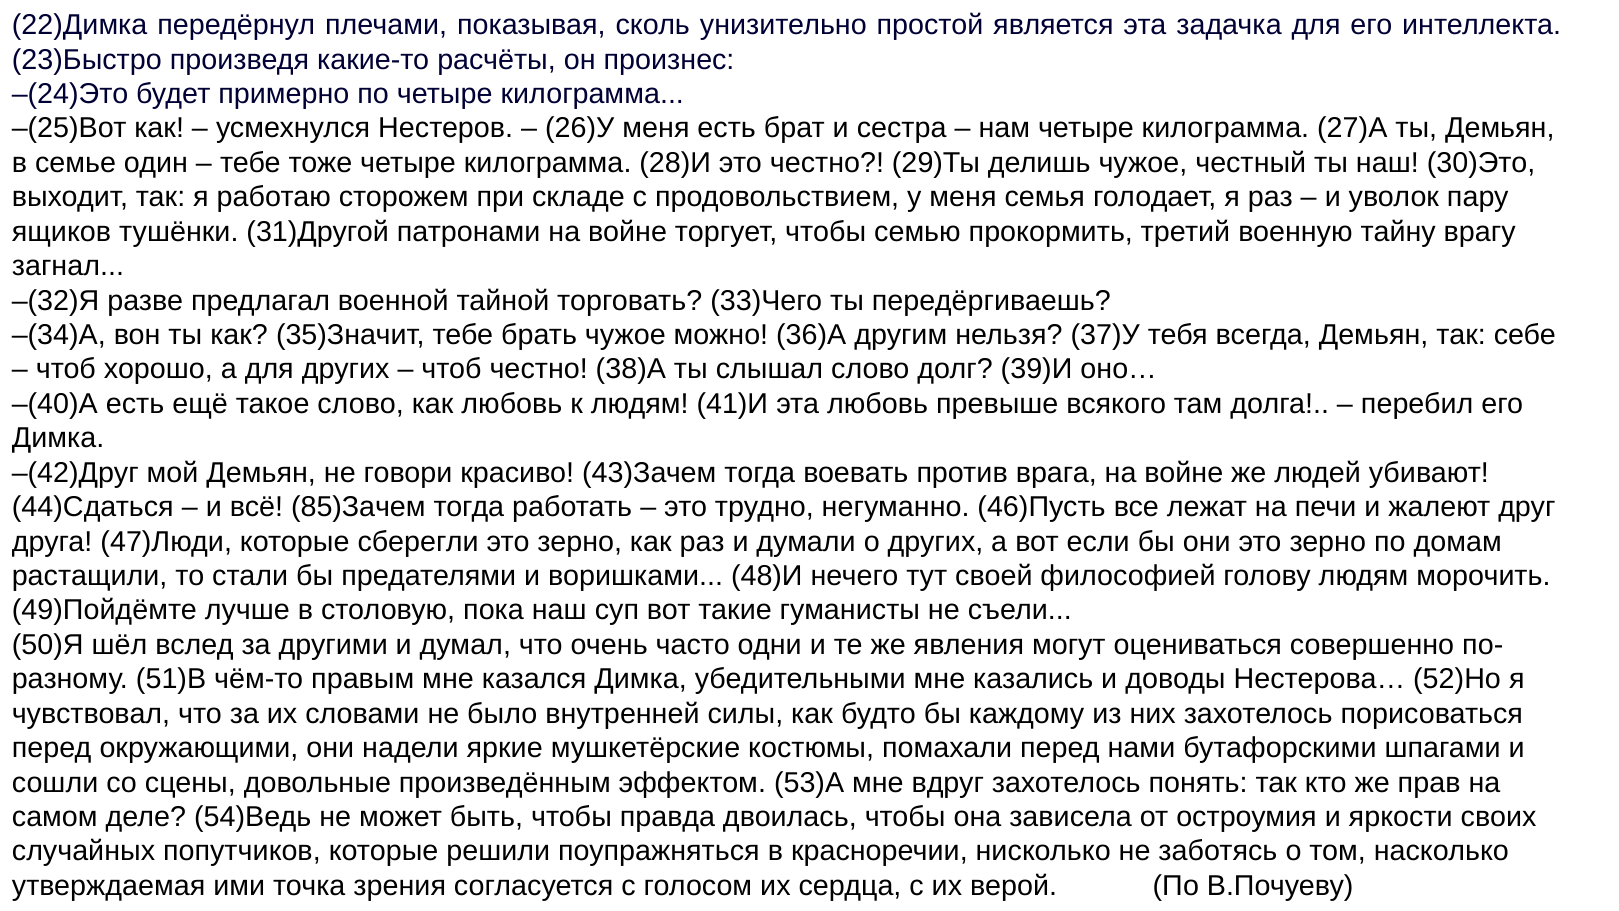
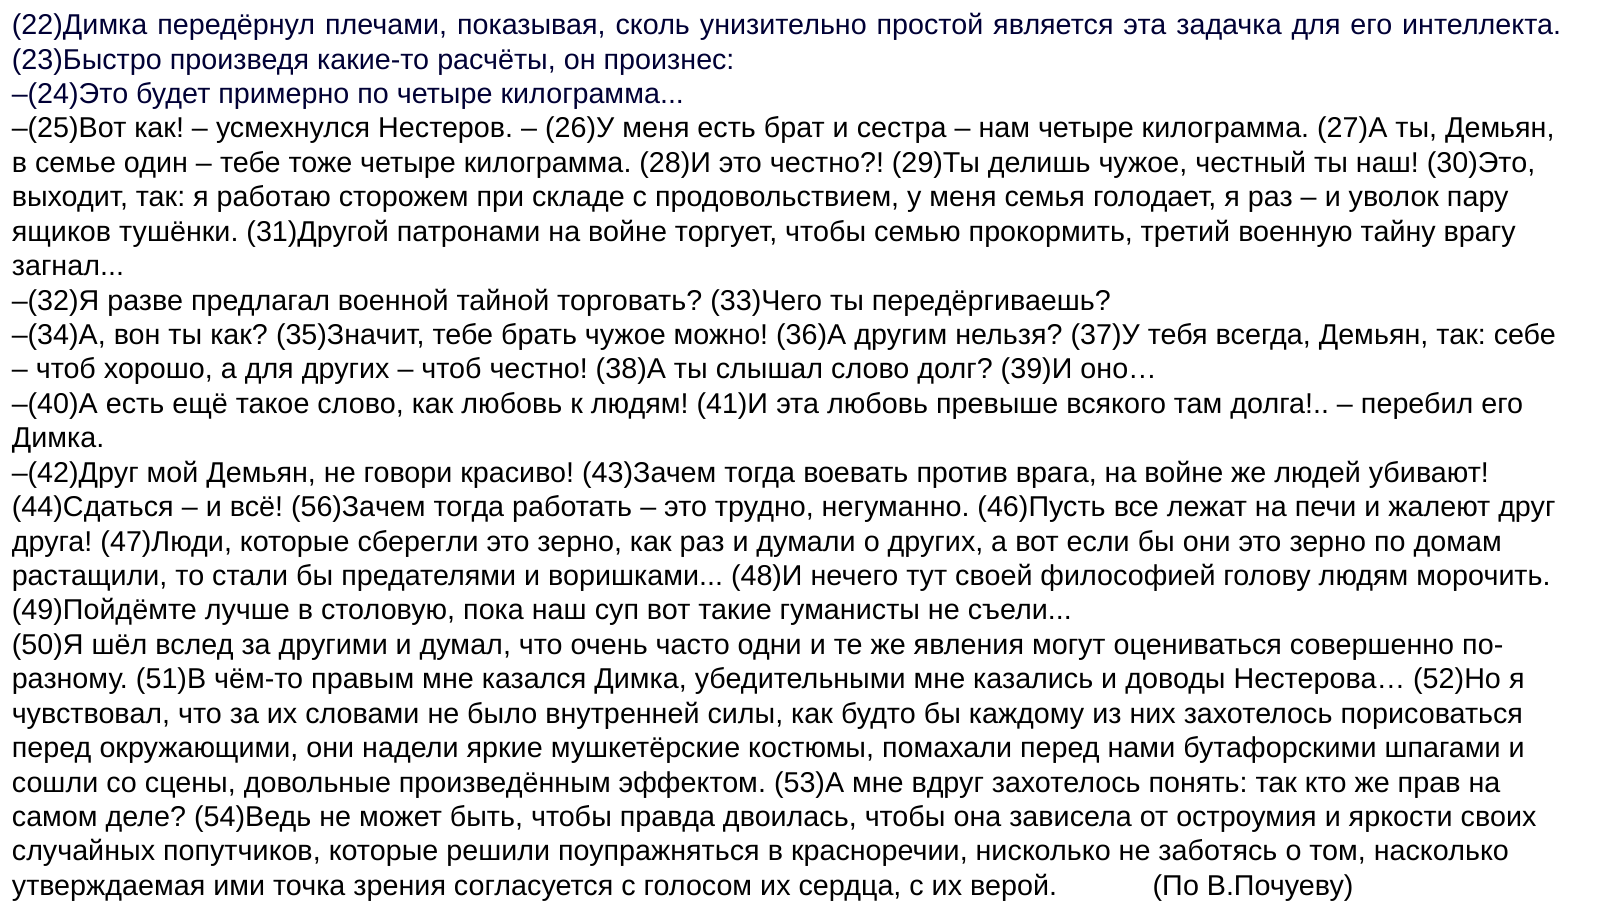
85)Зачем: 85)Зачем -> 56)Зачем
